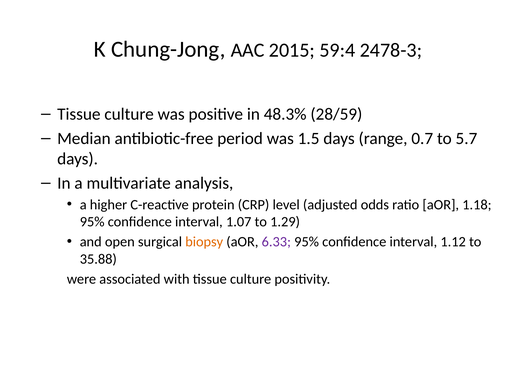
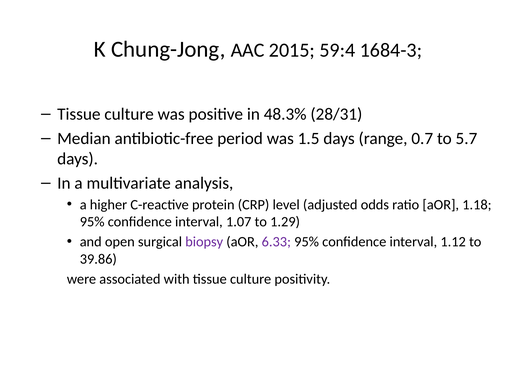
2478-3: 2478-3 -> 1684-3
28/59: 28/59 -> 28/31
biopsy colour: orange -> purple
35.88: 35.88 -> 39.86
